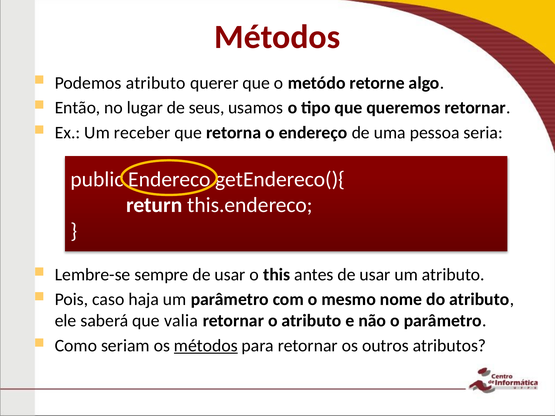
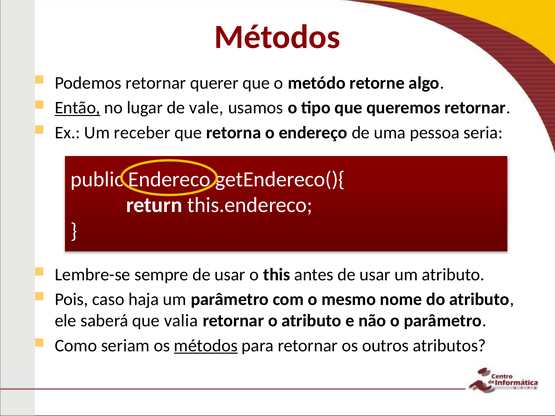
Podemos atributo: atributo -> retornar
Então underline: none -> present
seus: seus -> vale
